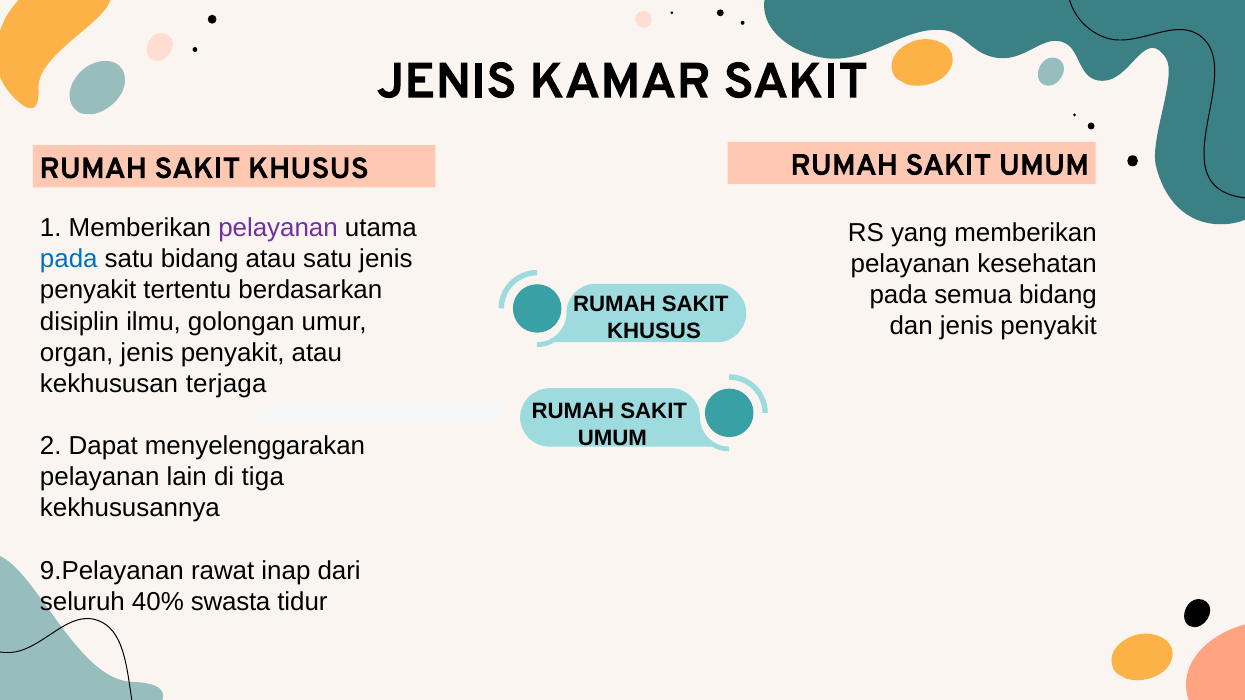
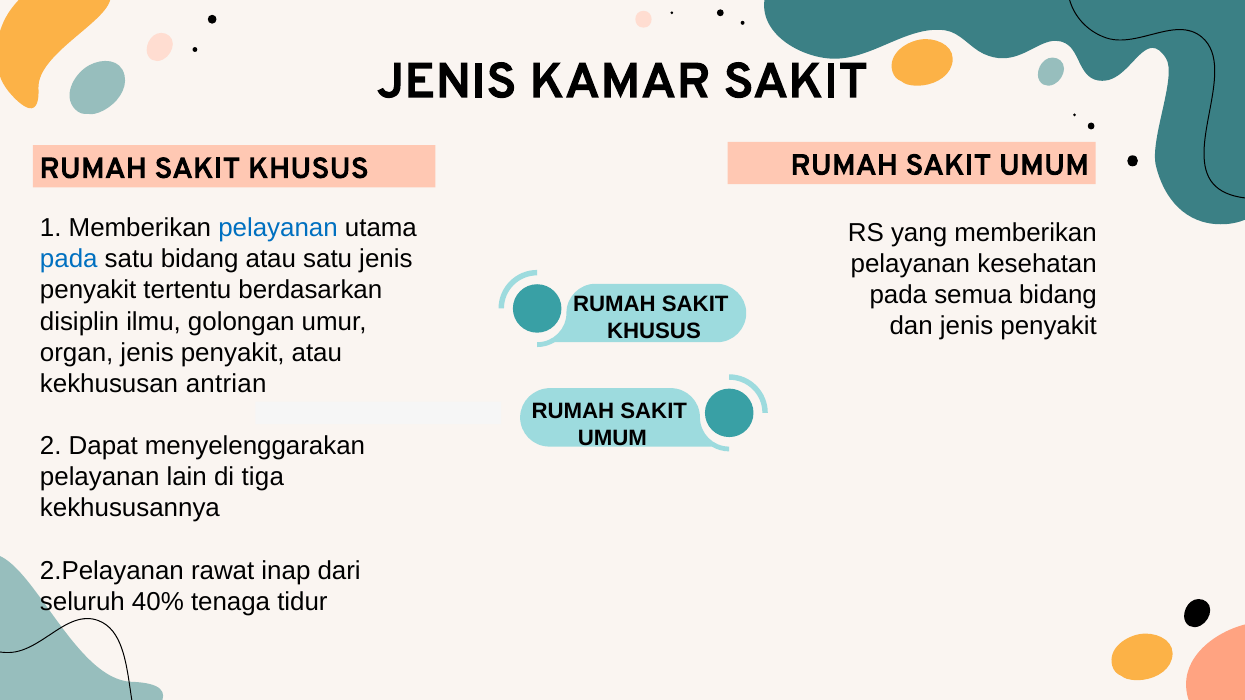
pelayanan at (278, 228) colour: purple -> blue
terjaga: terjaga -> antrian
9.Pelayanan: 9.Pelayanan -> 2.Pelayanan
swasta: swasta -> tenaga
